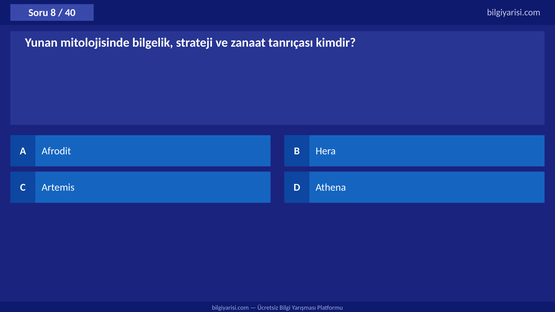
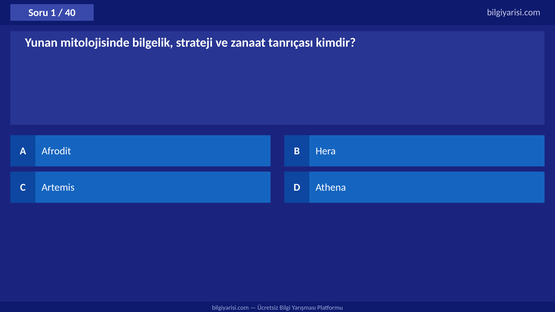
8: 8 -> 1
